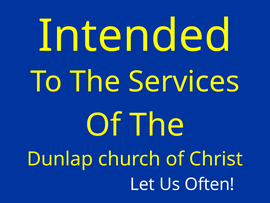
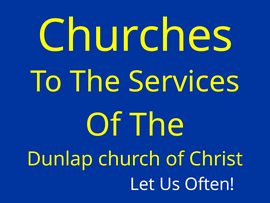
Intended: Intended -> Churches
